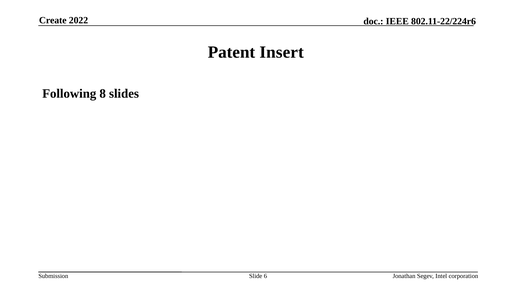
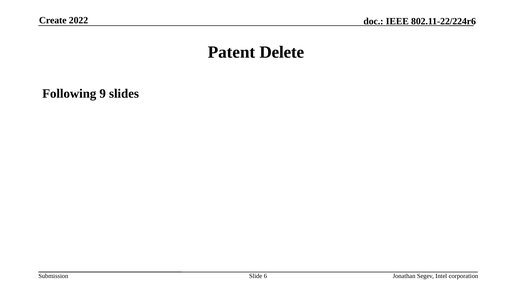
Insert: Insert -> Delete
8: 8 -> 9
